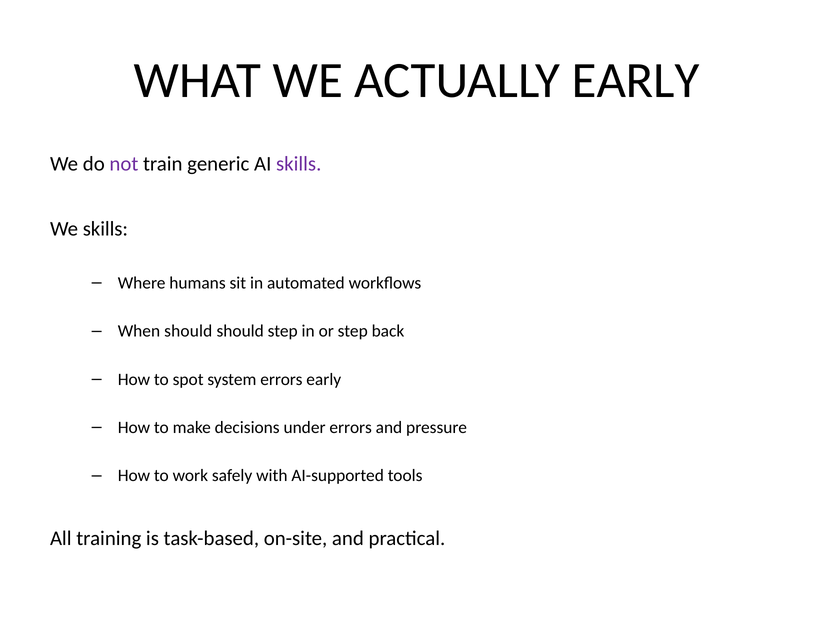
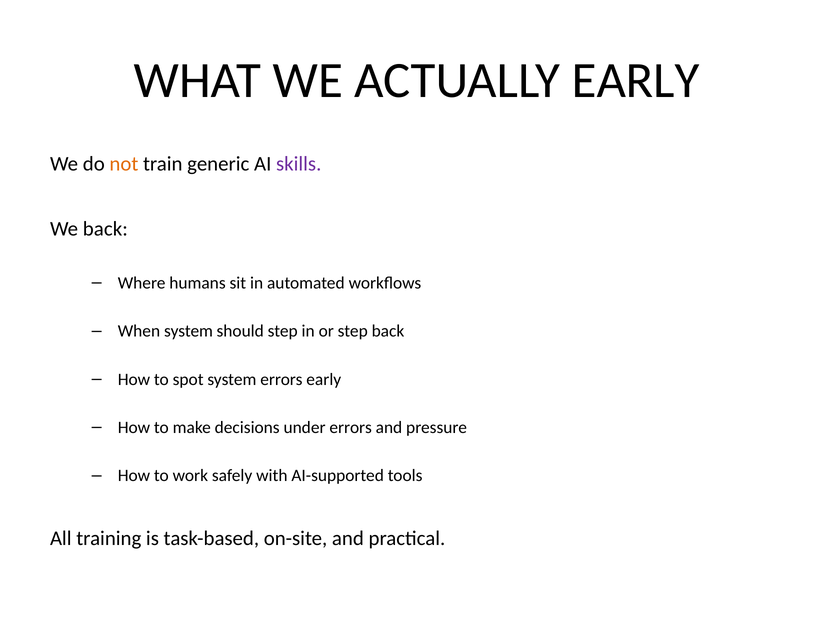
not colour: purple -> orange
We skills: skills -> back
When should: should -> system
